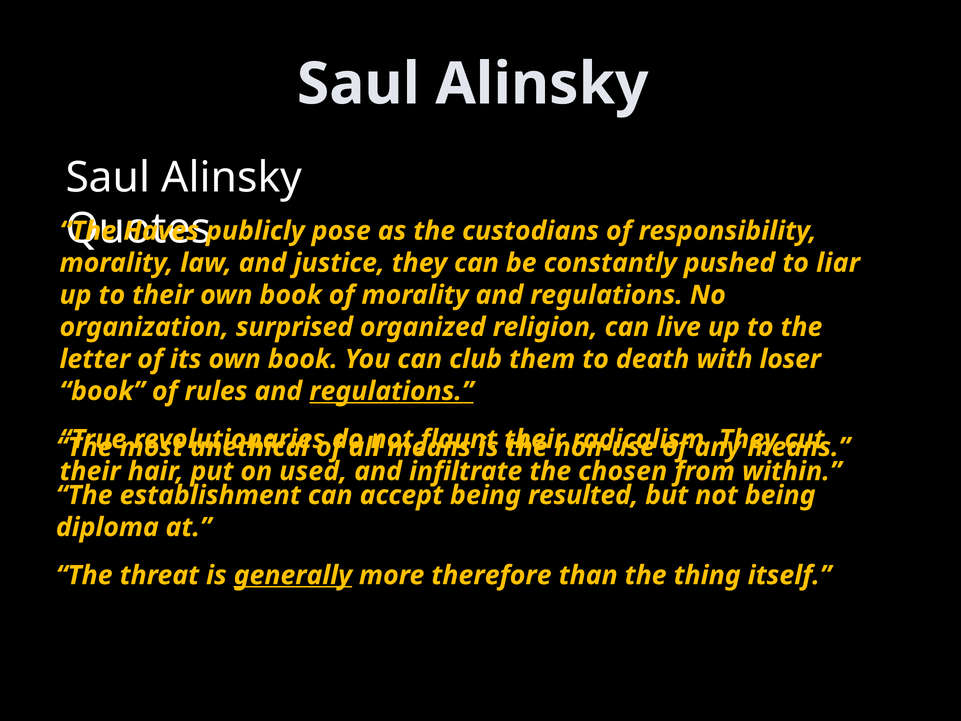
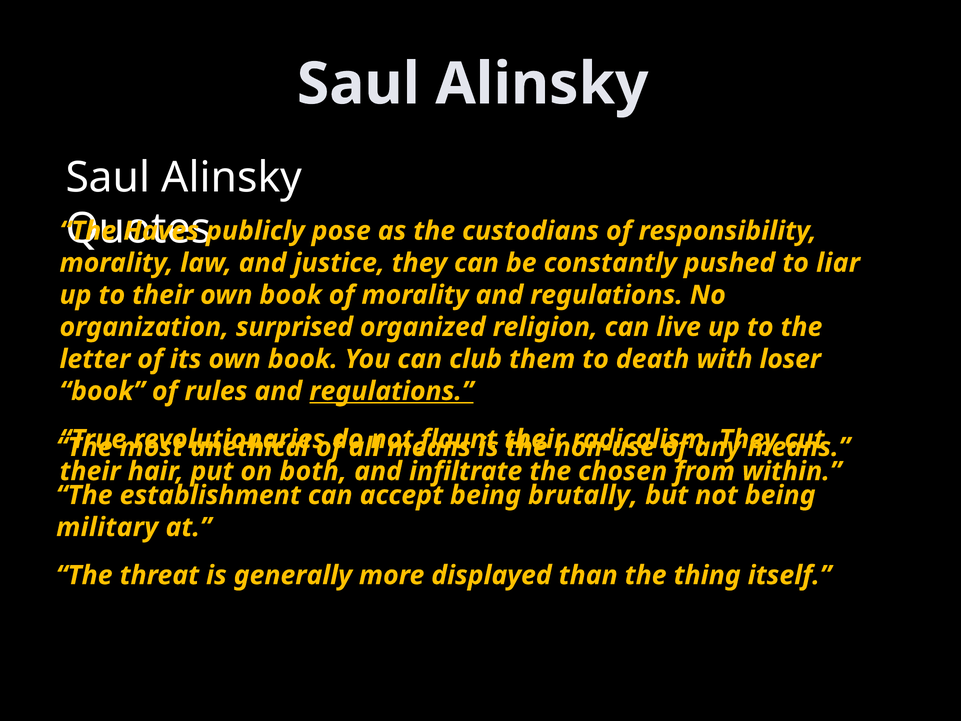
used: used -> both
resulted: resulted -> brutally
diploma: diploma -> military
generally underline: present -> none
therefore: therefore -> displayed
